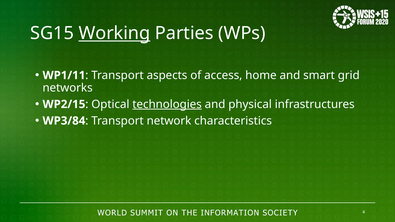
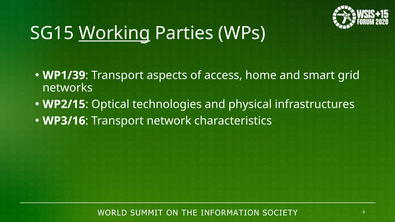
WP1/11: WP1/11 -> WP1/39
technologies underline: present -> none
WP3/84: WP3/84 -> WP3/16
